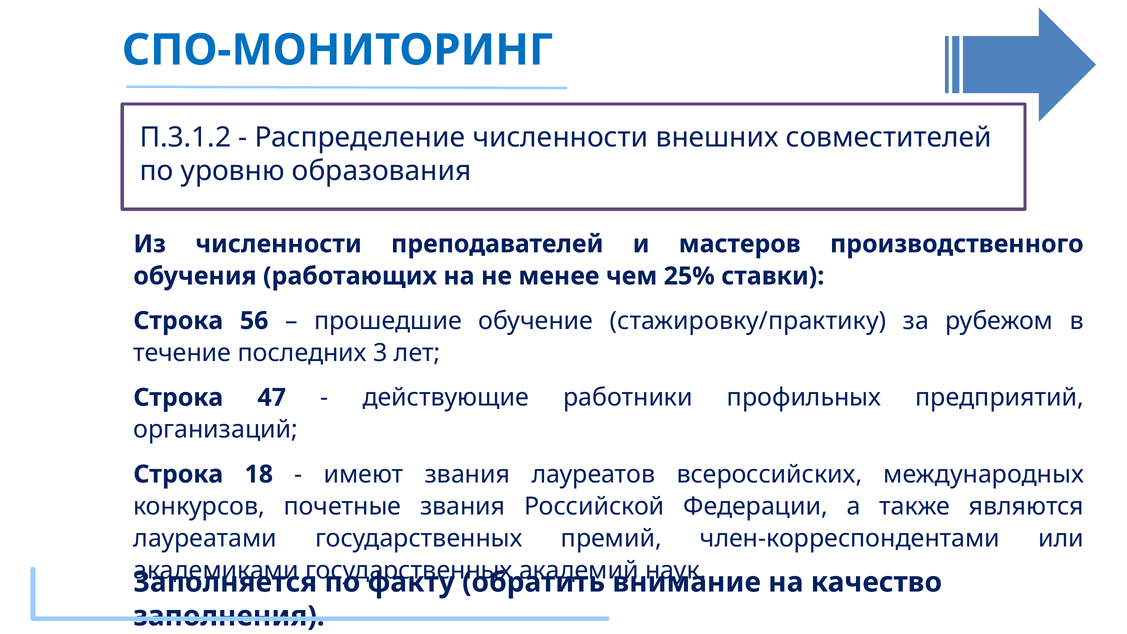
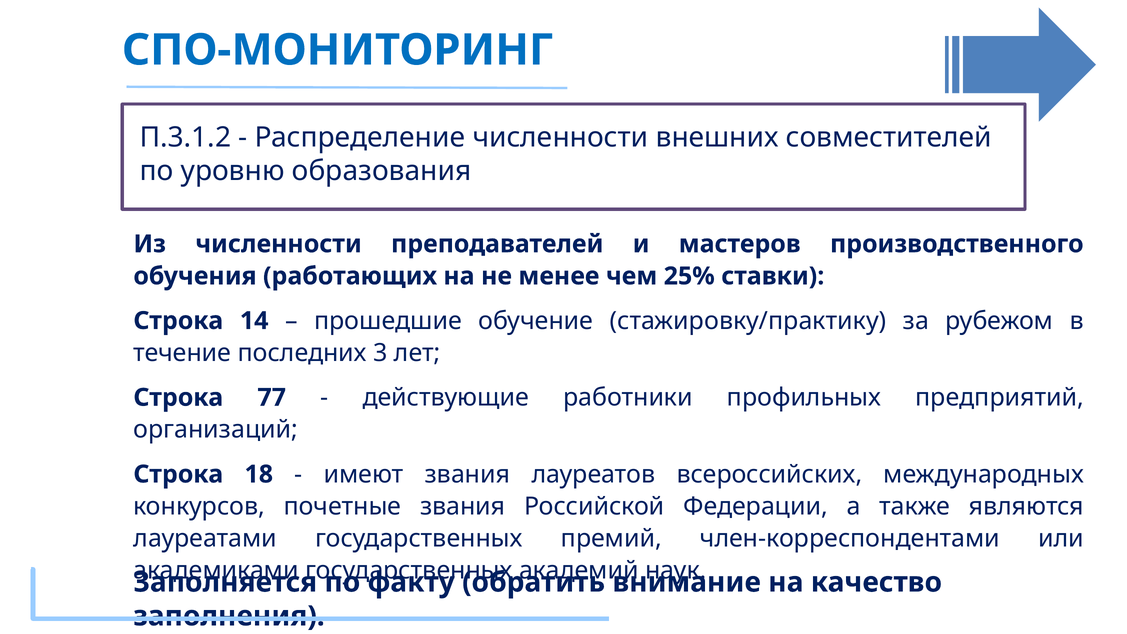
56: 56 -> 14
47: 47 -> 77
